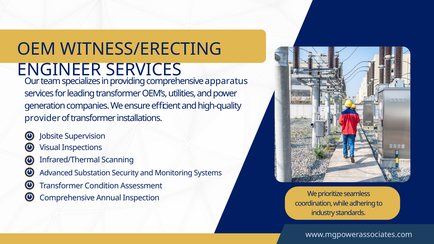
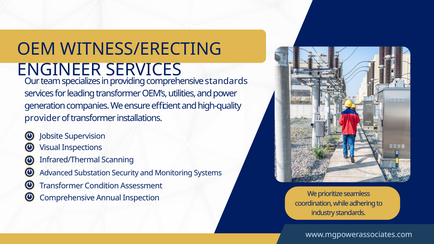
comprehensive apparatus: apparatus -> standards
